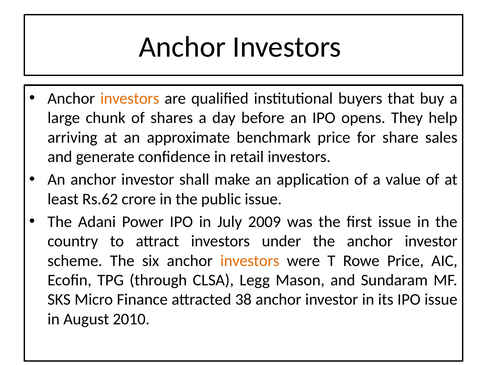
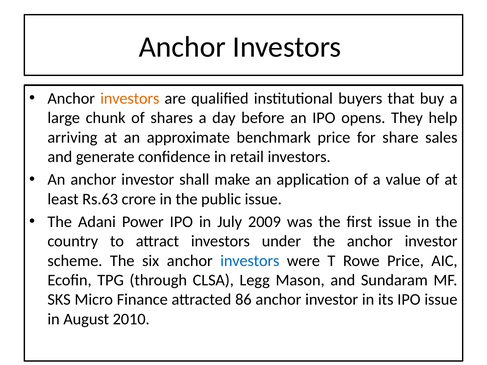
Rs.62: Rs.62 -> Rs.63
investors at (250, 261) colour: orange -> blue
38: 38 -> 86
